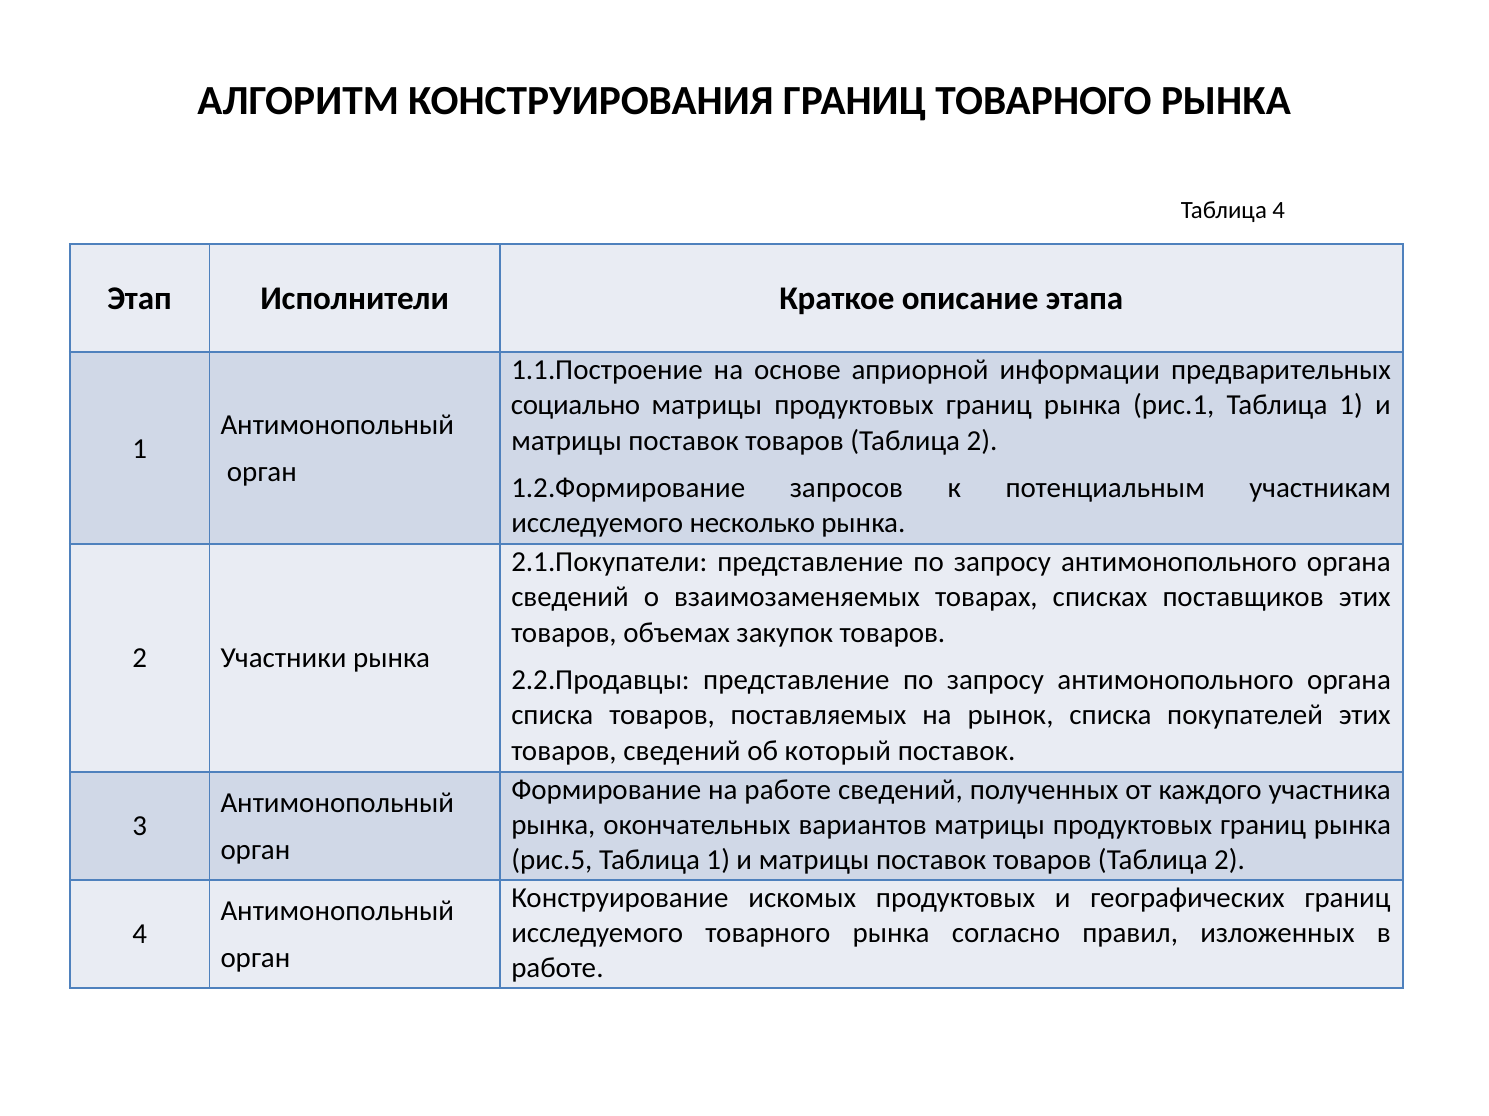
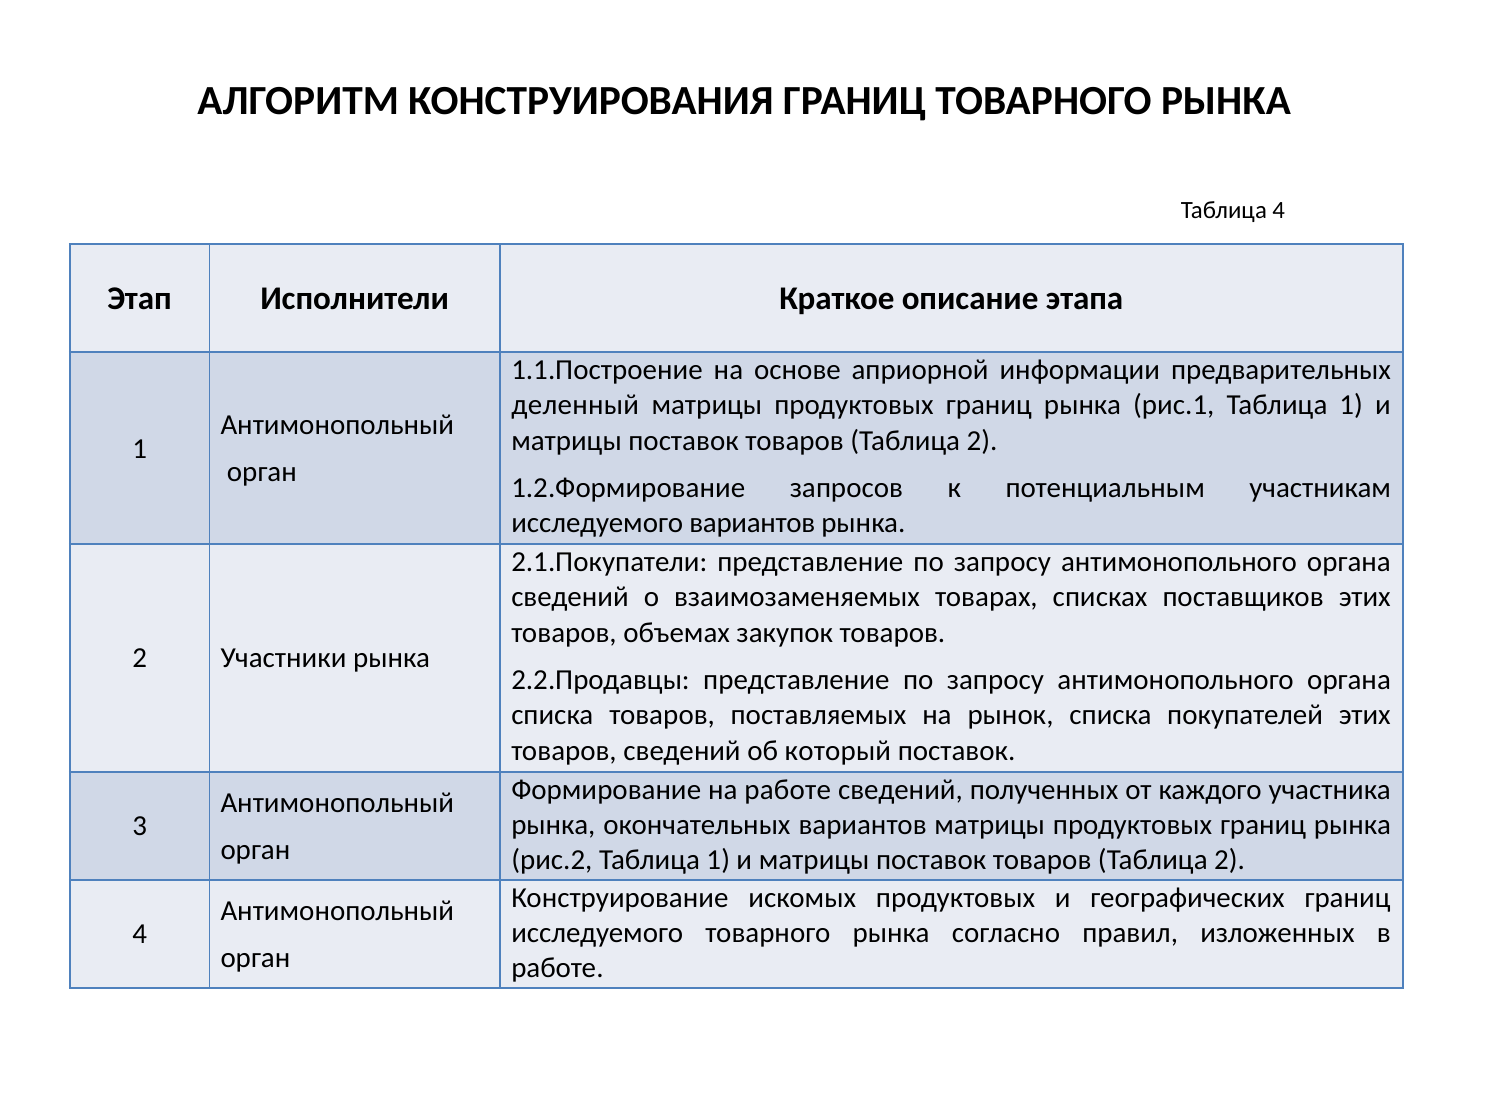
социально: социально -> деленный
исследуемого несколько: несколько -> вариантов
рис.5: рис.5 -> рис.2
